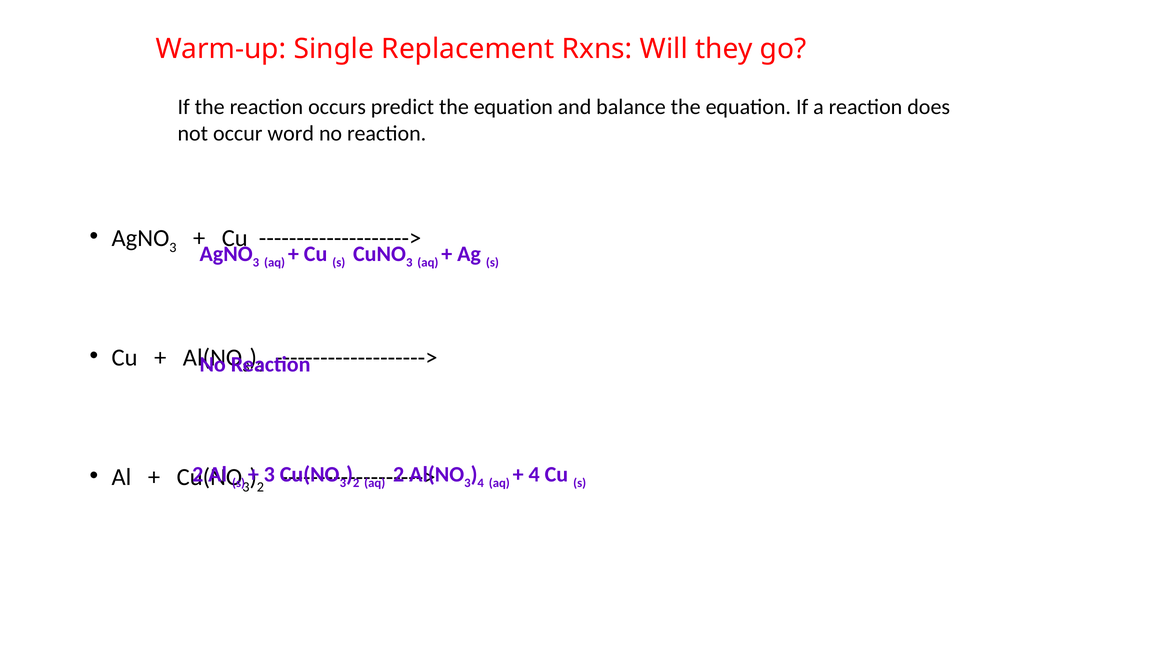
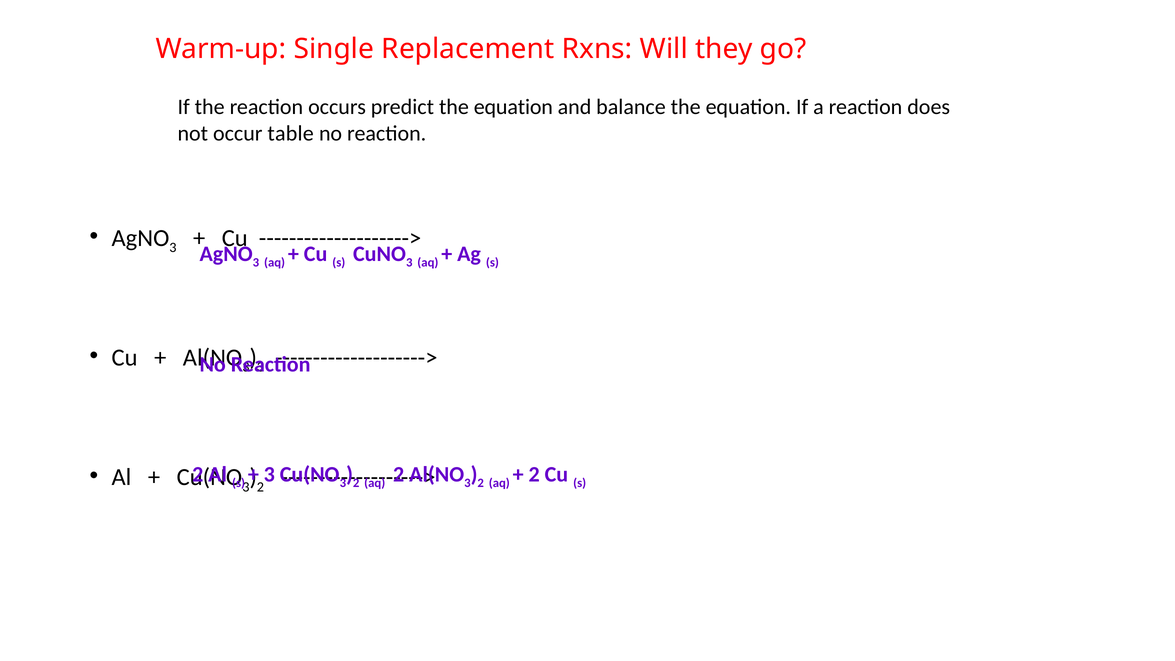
word: word -> table
4 at (481, 483): 4 -> 2
4 at (534, 474): 4 -> 2
